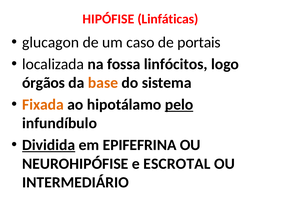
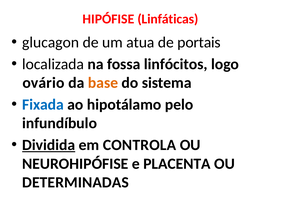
caso: caso -> atua
órgãos: órgãos -> ovário
Fixada colour: orange -> blue
pelo underline: present -> none
EPIFEFRINA: EPIFEFRINA -> CONTROLA
ESCROTAL: ESCROTAL -> PLACENTA
INTERMEDIÁRIO: INTERMEDIÁRIO -> DETERMINADAS
